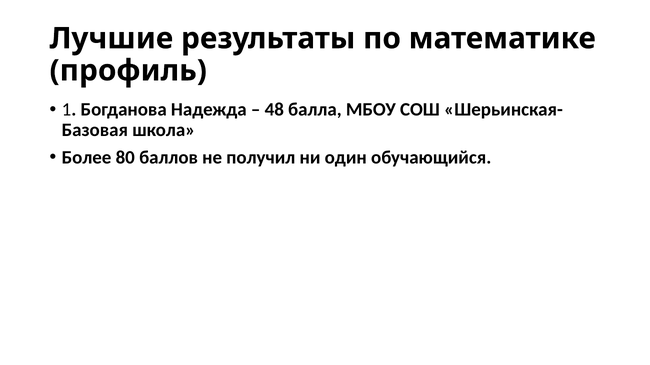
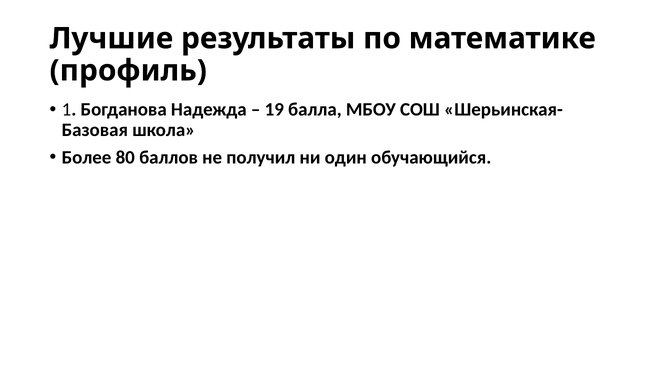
48: 48 -> 19
